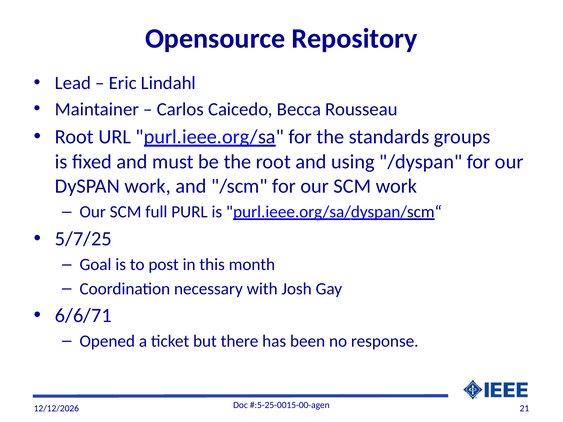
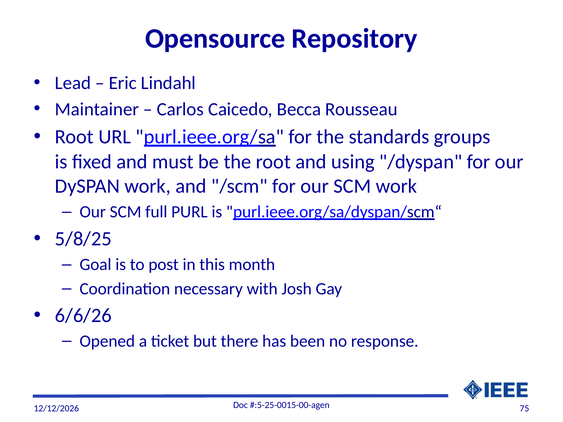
5/7/25: 5/7/25 -> 5/8/25
6/6/71: 6/6/71 -> 6/6/26
21: 21 -> 75
